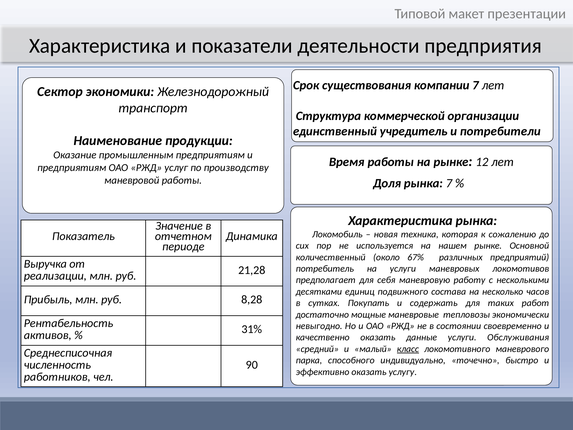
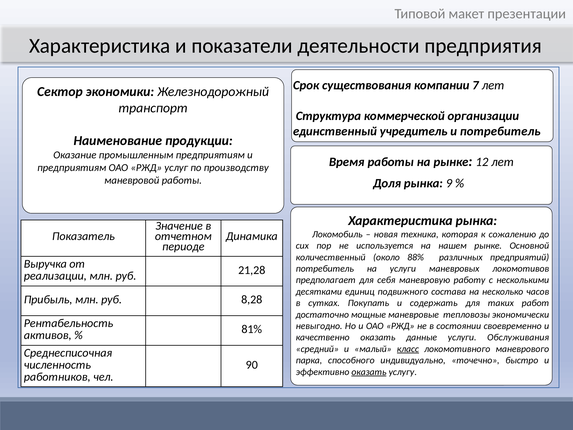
и потребители: потребители -> потребитель
рынка 7: 7 -> 9
67%: 67% -> 88%
31%: 31% -> 81%
оказать at (369, 372) underline: none -> present
